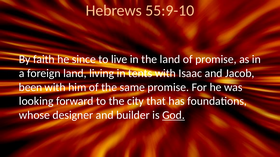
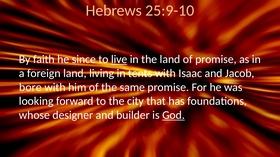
55:9-10: 55:9-10 -> 25:9-10
live underline: none -> present
been: been -> bore
